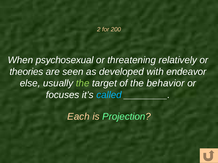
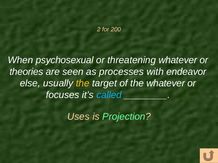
threatening relatively: relatively -> whatever
developed: developed -> processes
the at (83, 83) colour: light green -> yellow
the behavior: behavior -> whatever
Each: Each -> Uses
